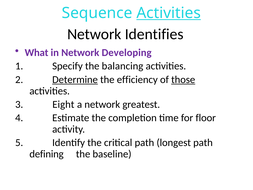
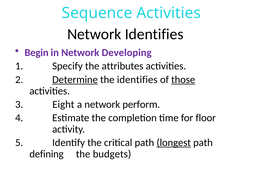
Activities at (169, 13) underline: present -> none
What: What -> Begin
balancing: balancing -> attributes
the efficiency: efficiency -> identifies
greatest: greatest -> perform
longest underline: none -> present
baseline: baseline -> budgets
